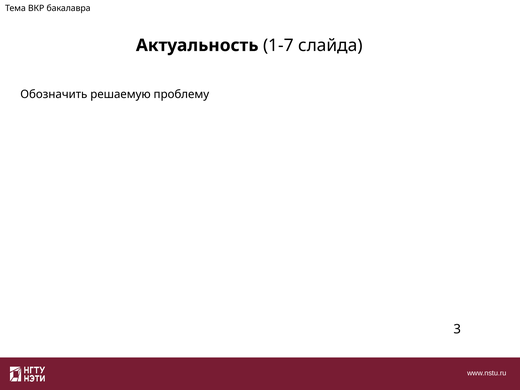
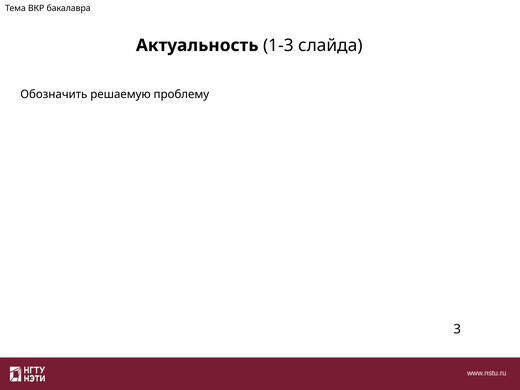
1-7: 1-7 -> 1-3
